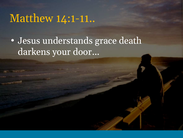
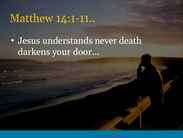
grace: grace -> never
